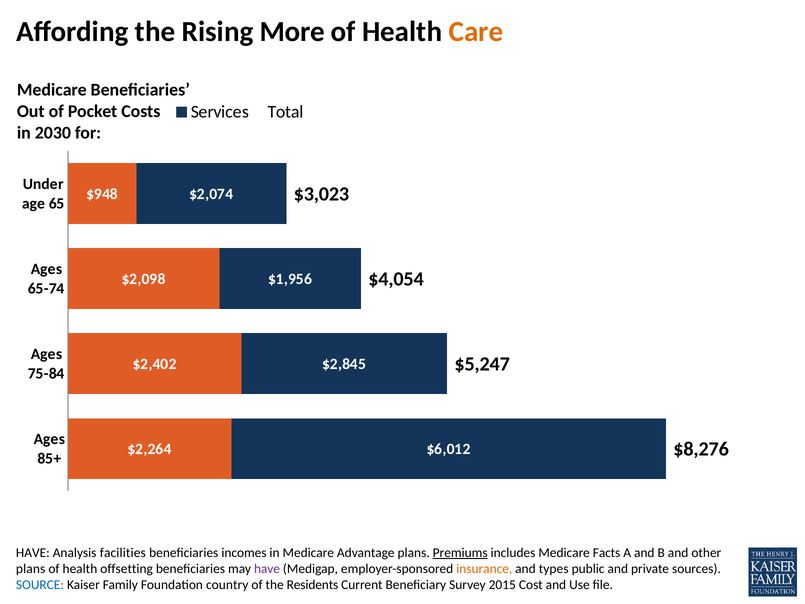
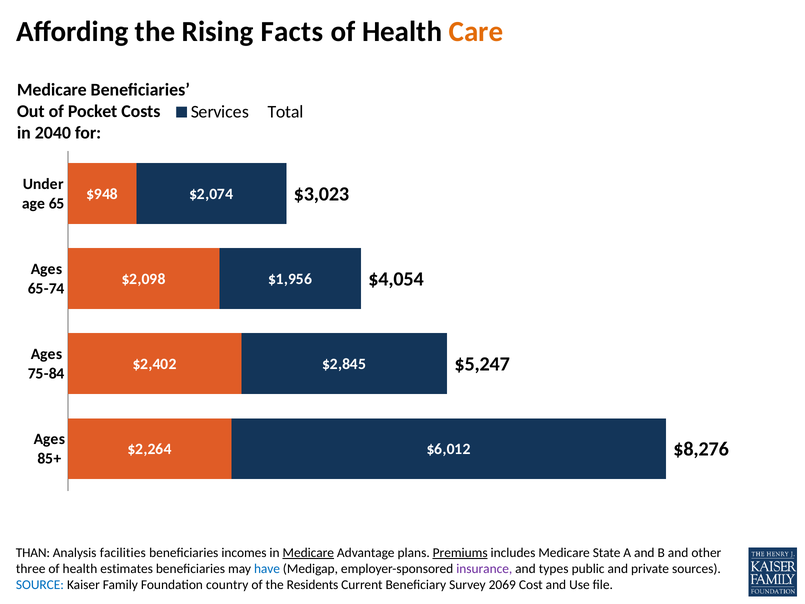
More: More -> Facts
2030: 2030 -> 2040
HAVE at (33, 552): HAVE -> THAN
Medicare at (308, 552) underline: none -> present
Facts: Facts -> State
plans at (31, 568): plans -> three
offsetting: offsetting -> estimates
have at (267, 568) colour: purple -> blue
insurance colour: orange -> purple
2015: 2015 -> 2069
